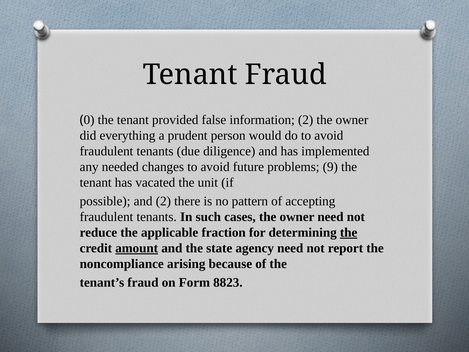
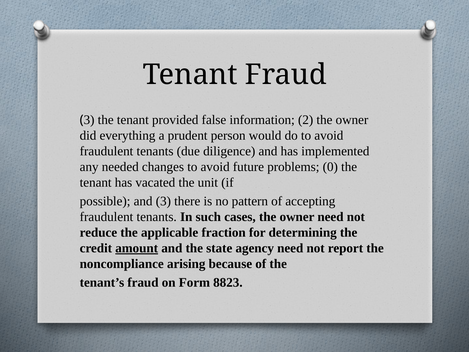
0 at (89, 120): 0 -> 3
9: 9 -> 0
and 2: 2 -> 3
the at (349, 232) underline: present -> none
